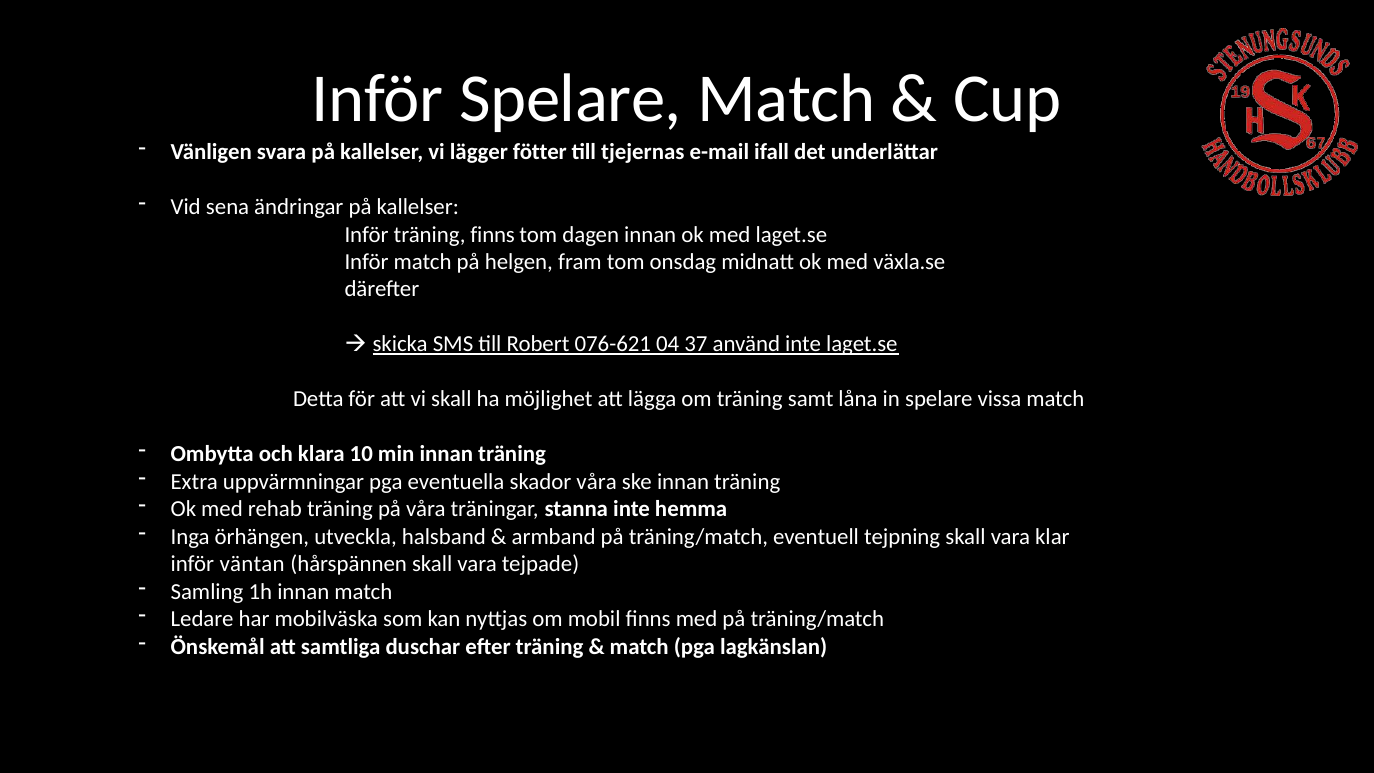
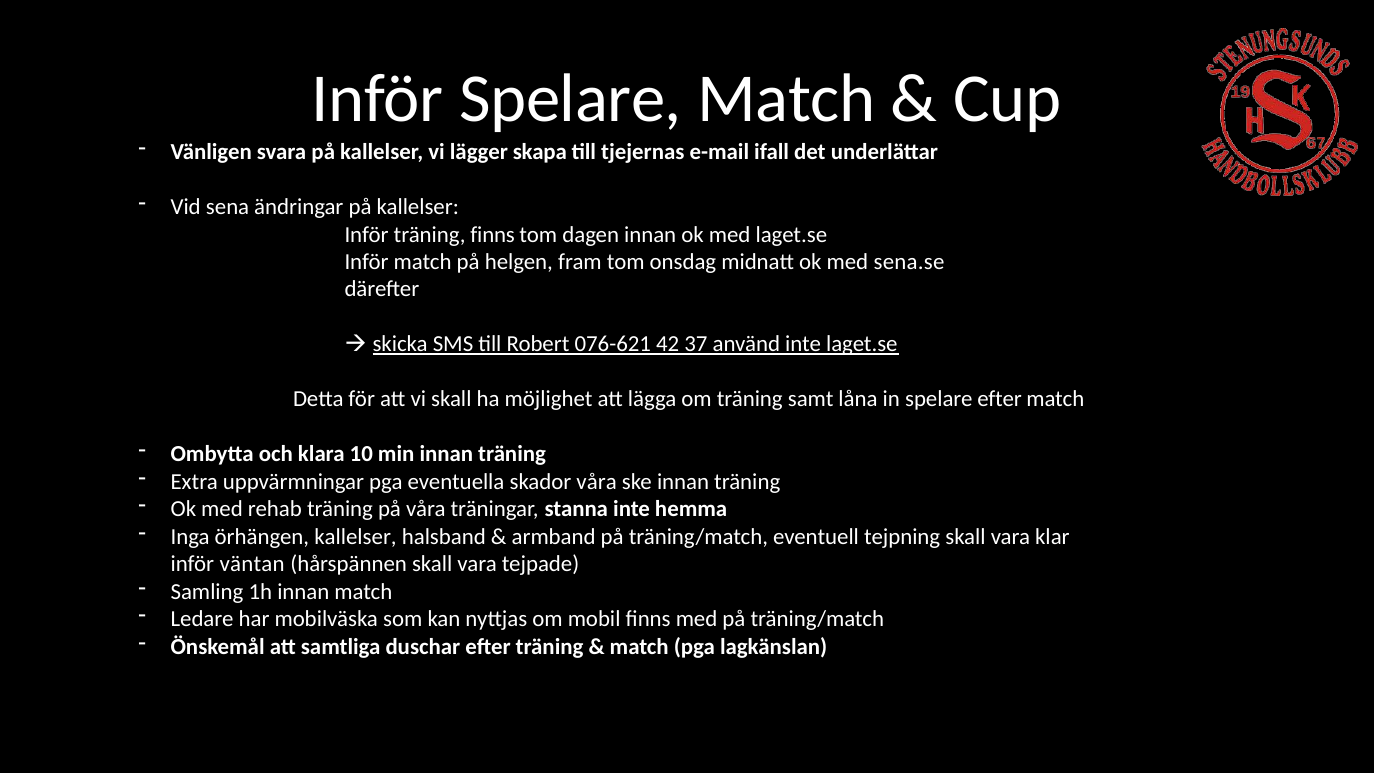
fötter: fötter -> skapa
växla.se: växla.se -> sena.se
04: 04 -> 42
spelare vissa: vissa -> efter
örhängen utveckla: utveckla -> kallelser
